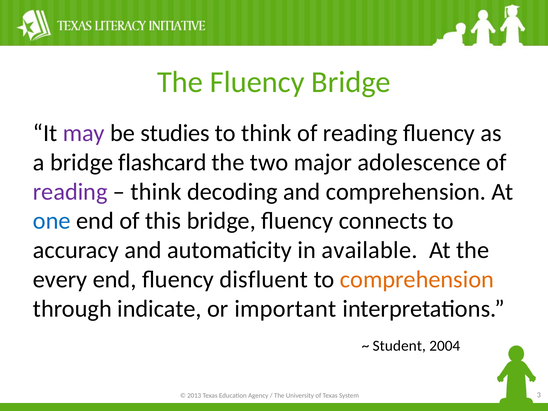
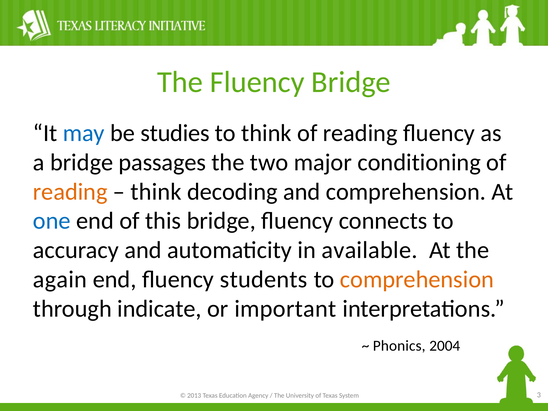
may colour: purple -> blue
flashcard: flashcard -> passages
adolescence: adolescence -> conditioning
reading at (70, 192) colour: purple -> orange
every: every -> again
disfluent: disfluent -> students
Student: Student -> Phonics
